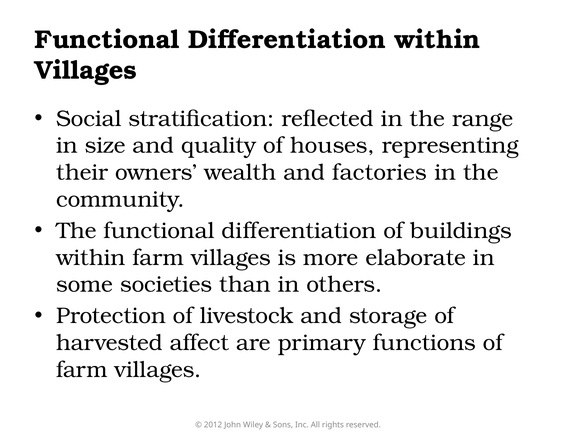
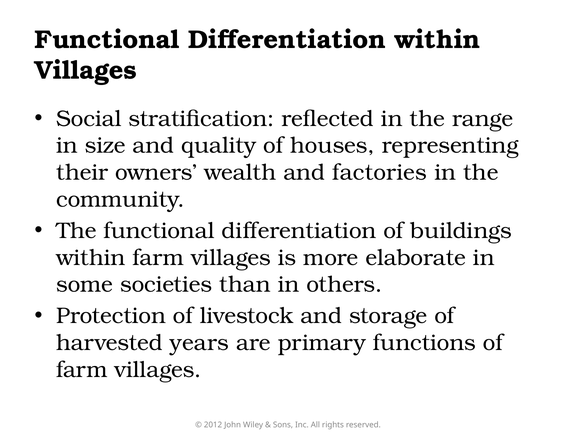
affect: affect -> years
